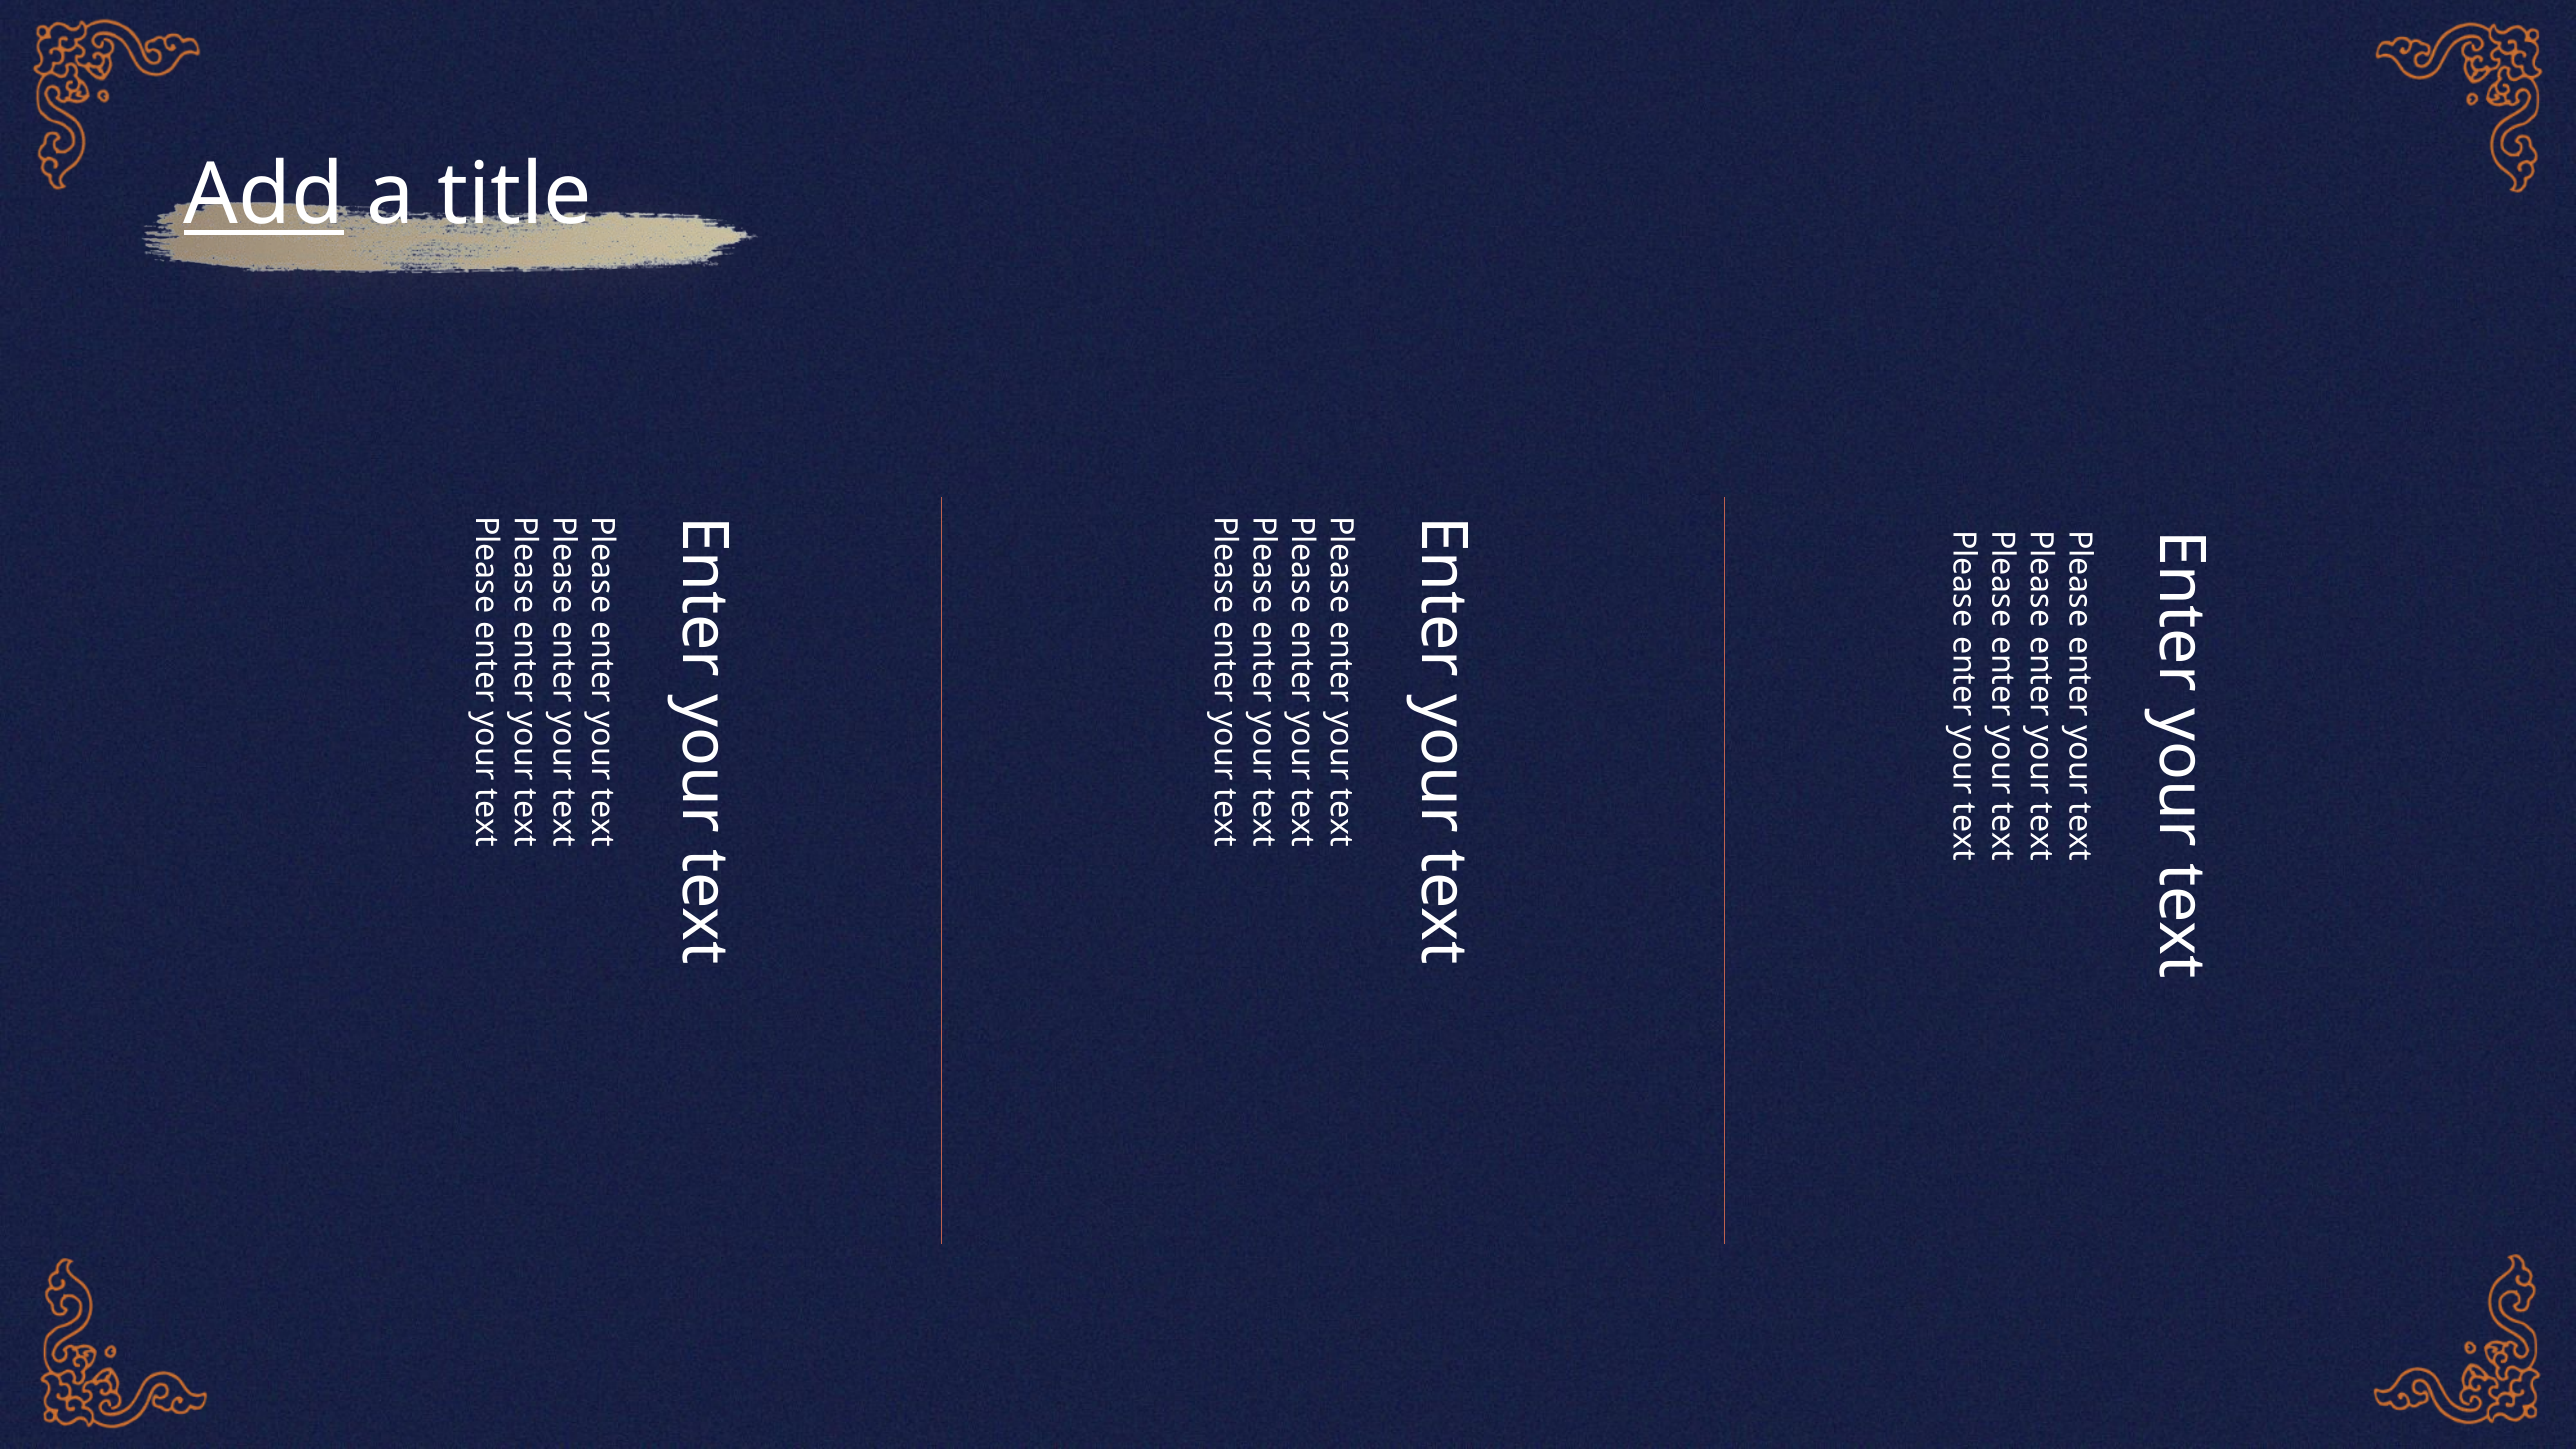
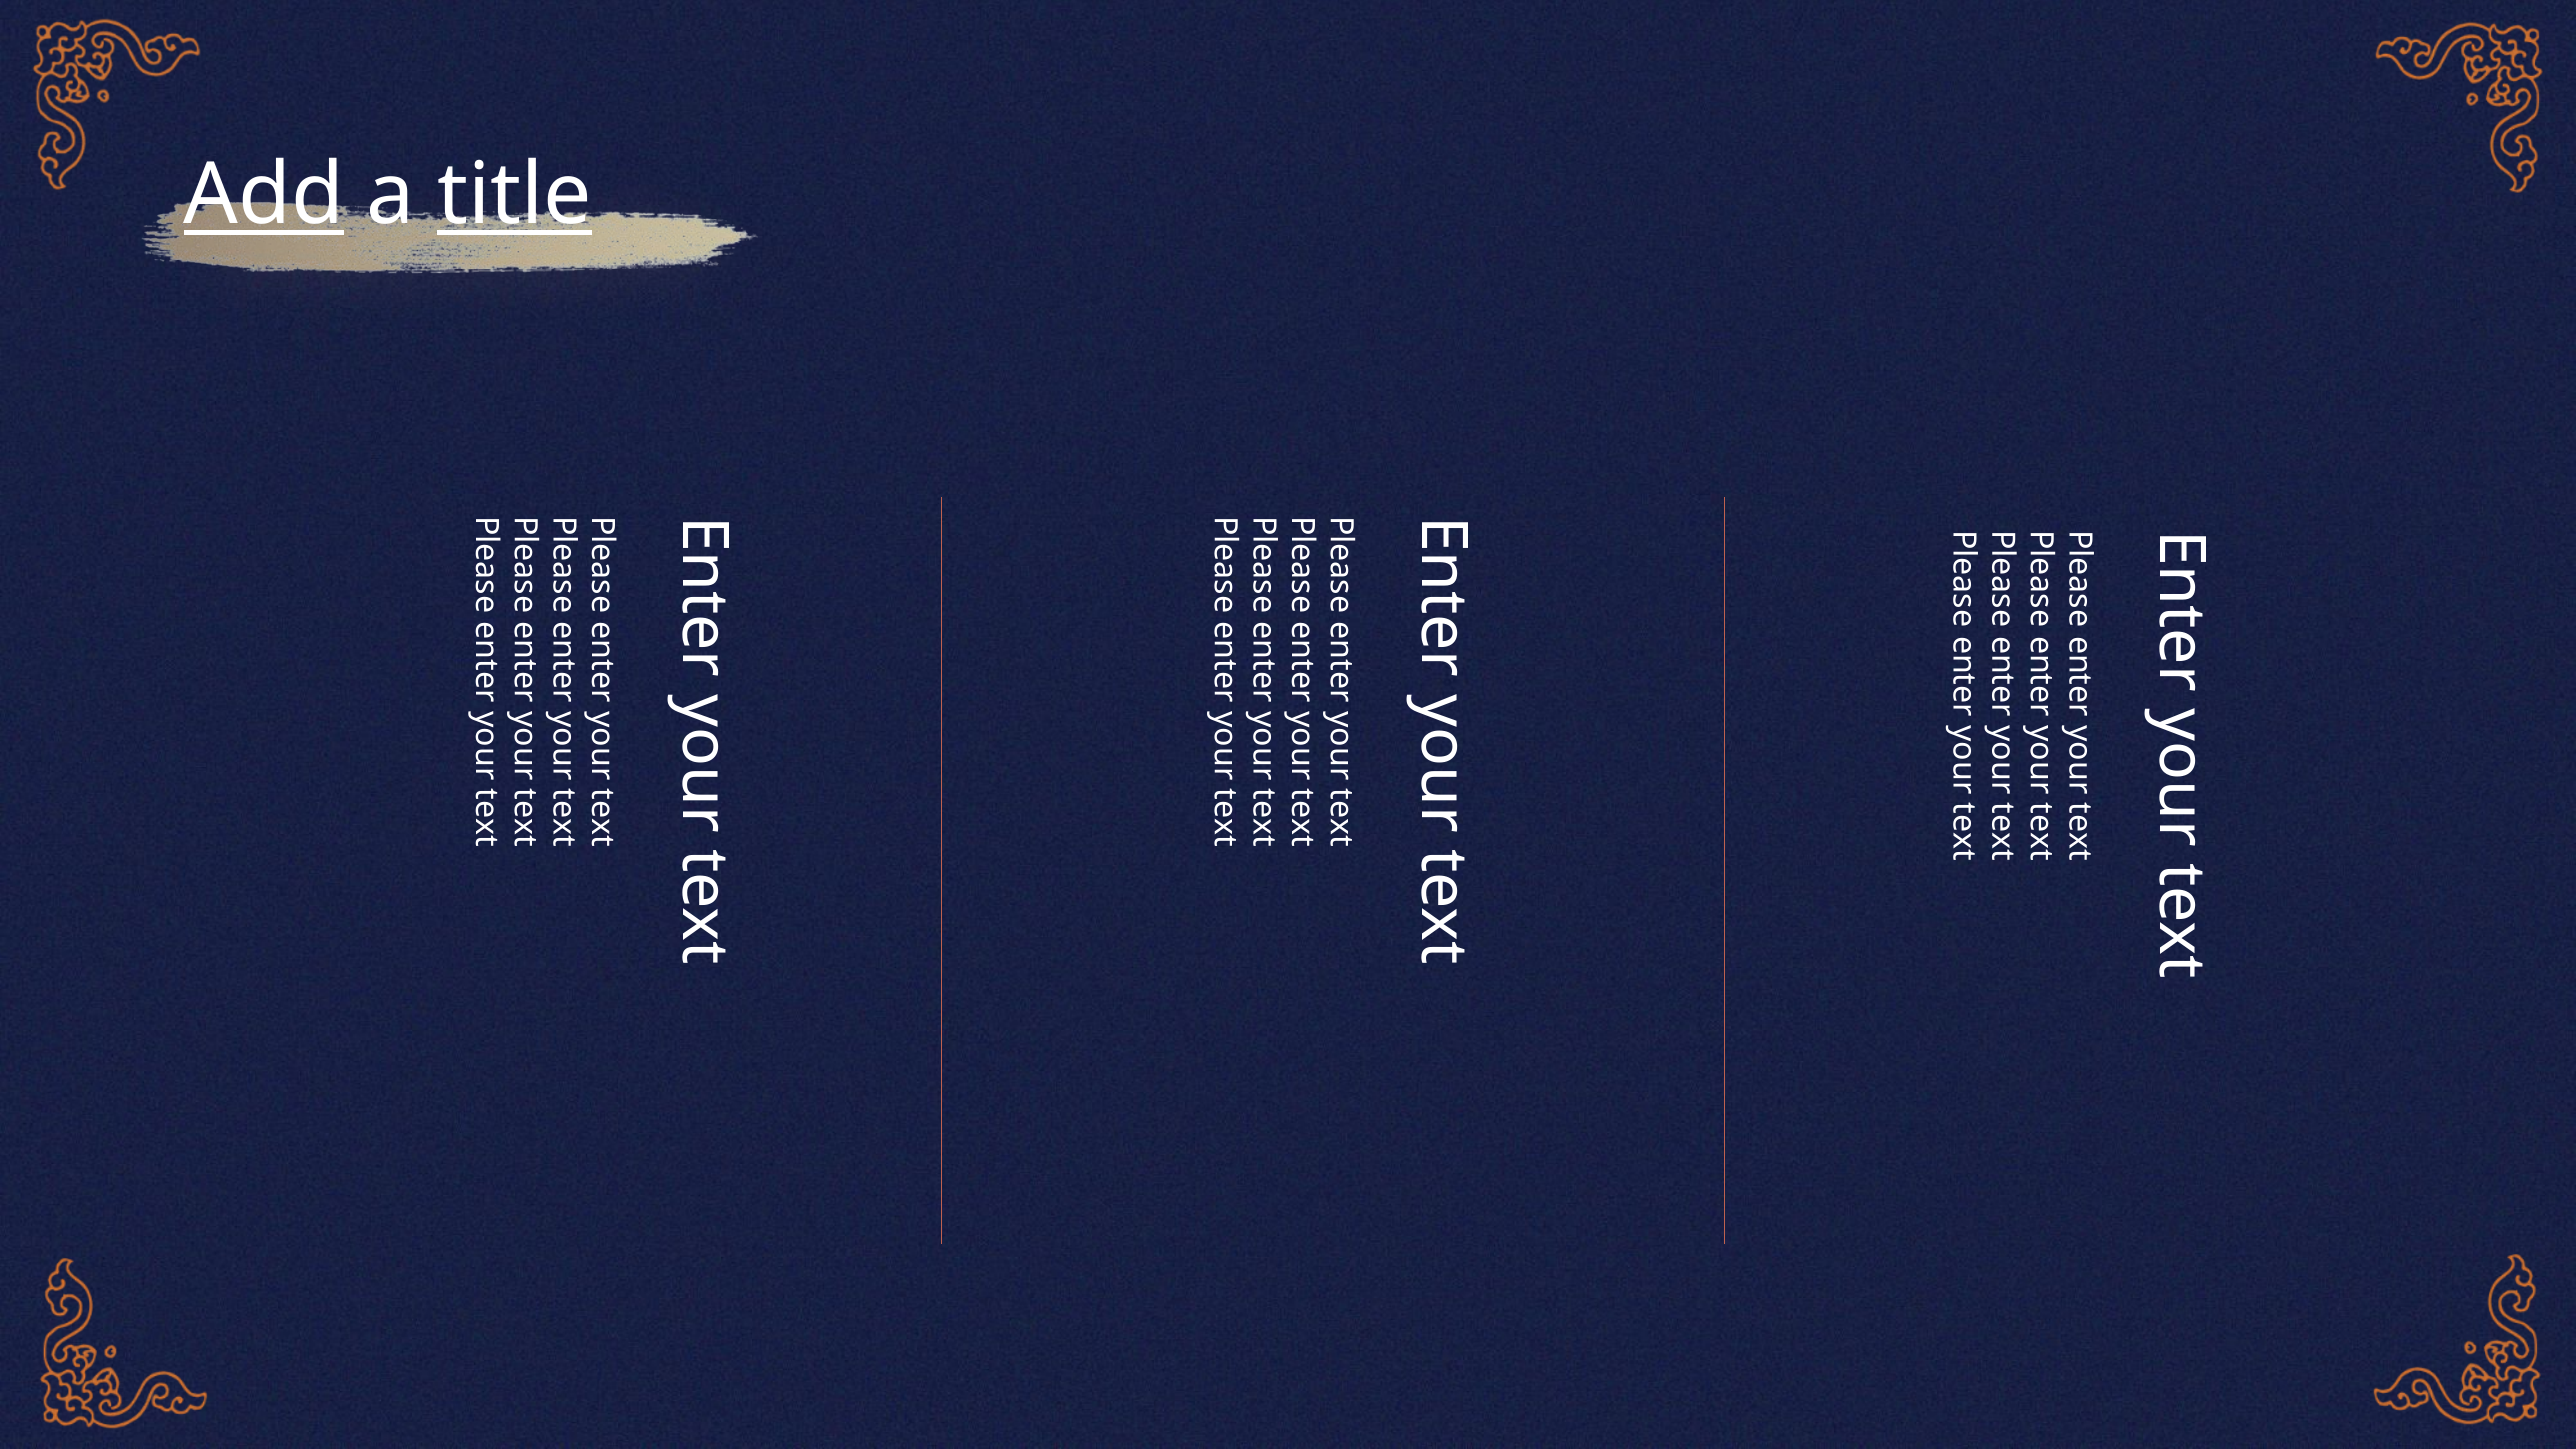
title underline: none -> present
